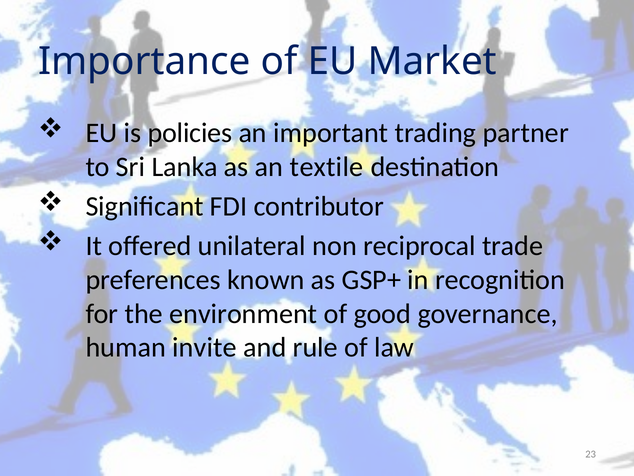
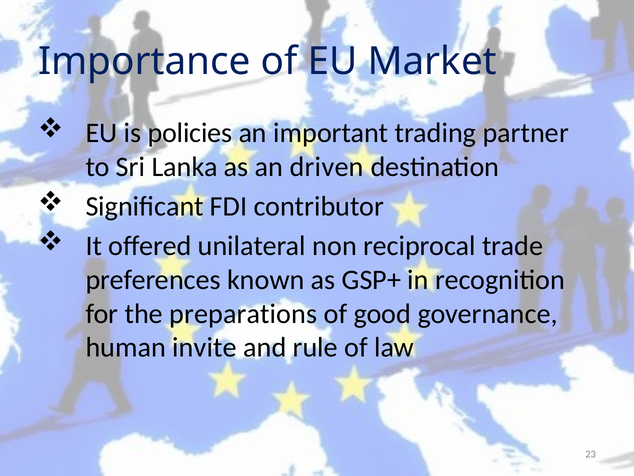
textile: textile -> driven
environment: environment -> preparations
